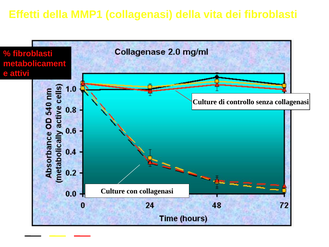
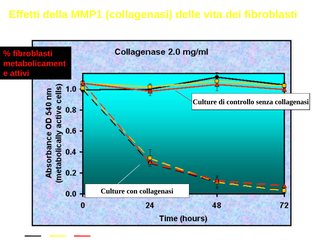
collagenasi della: della -> delle
